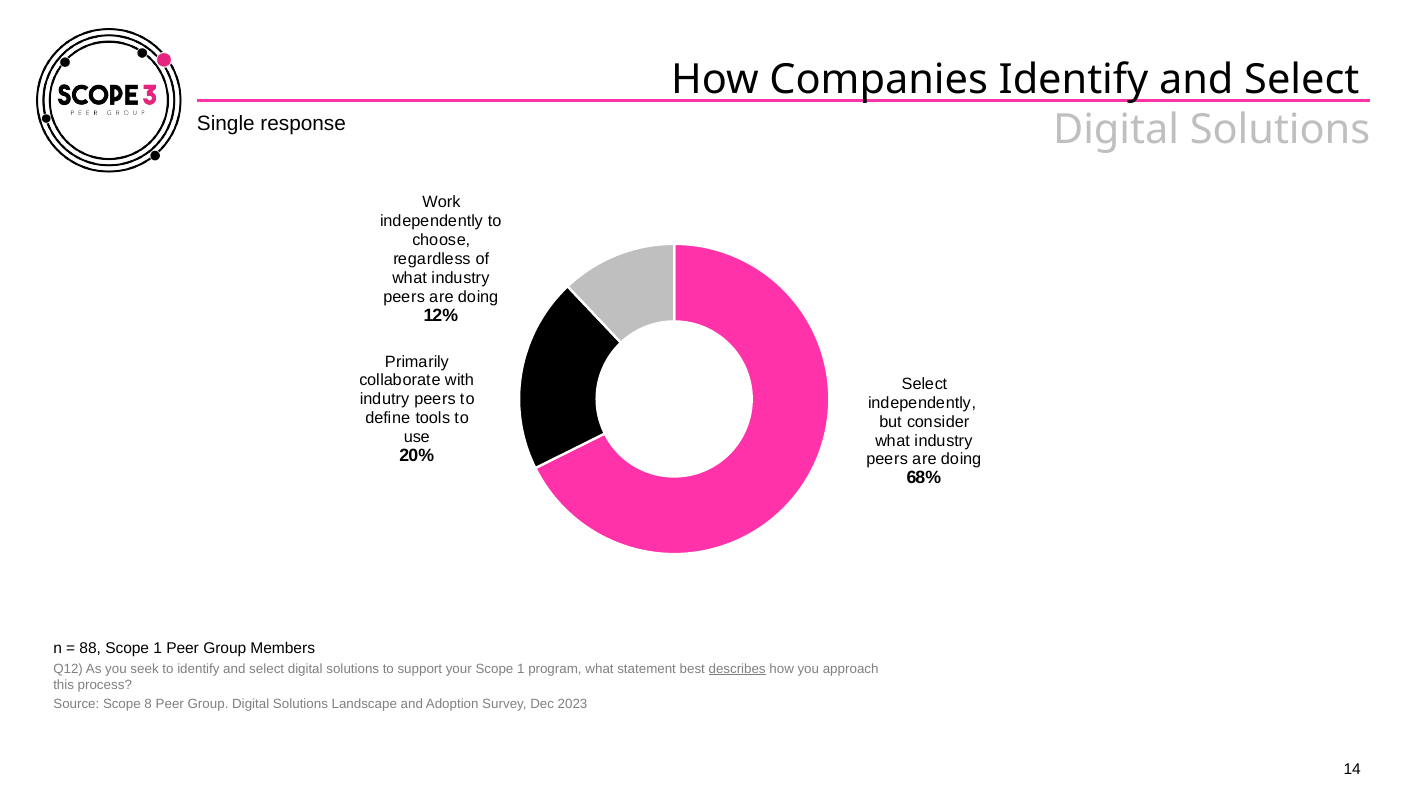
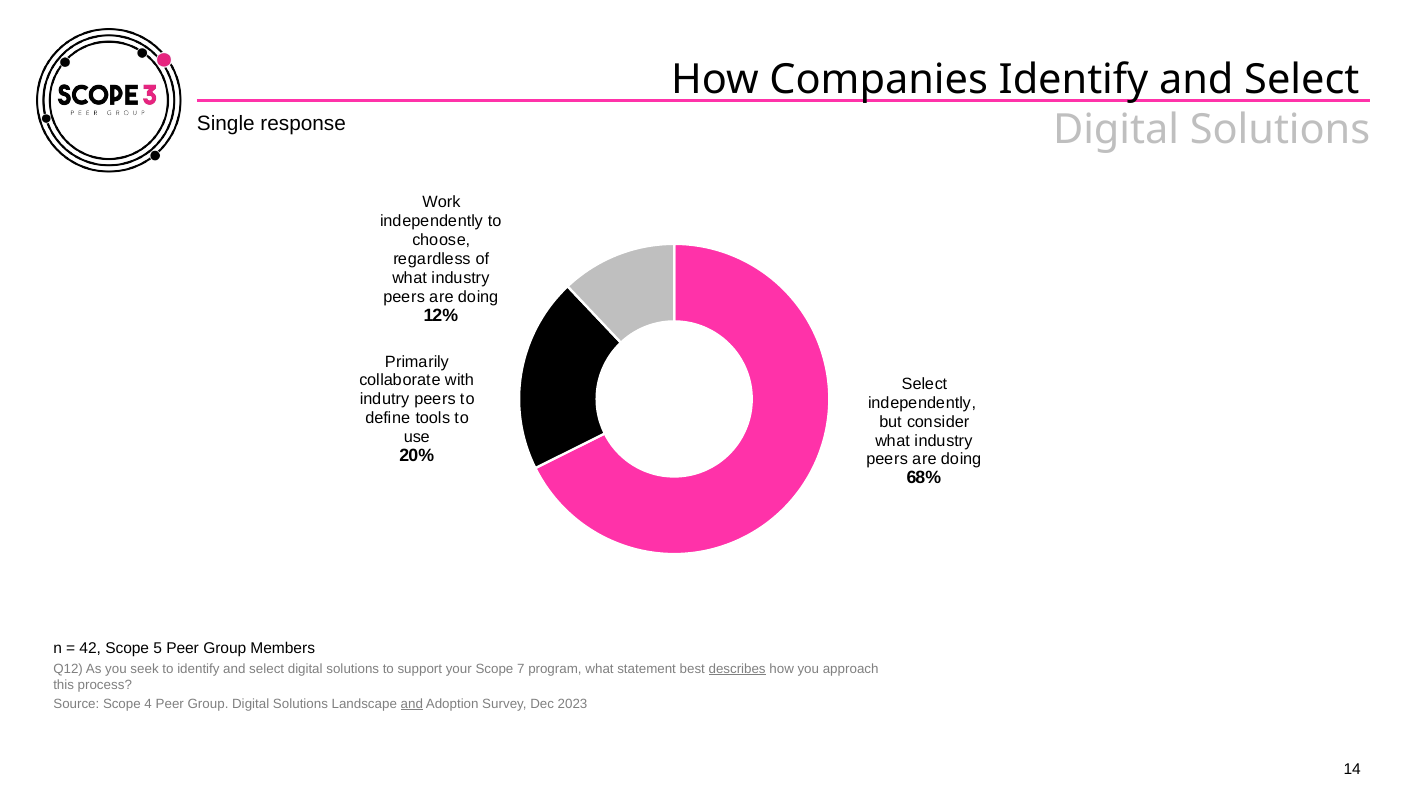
88: 88 -> 42
1 at (158, 648): 1 -> 5
your Scope 1: 1 -> 7
8: 8 -> 4
and at (412, 704) underline: none -> present
